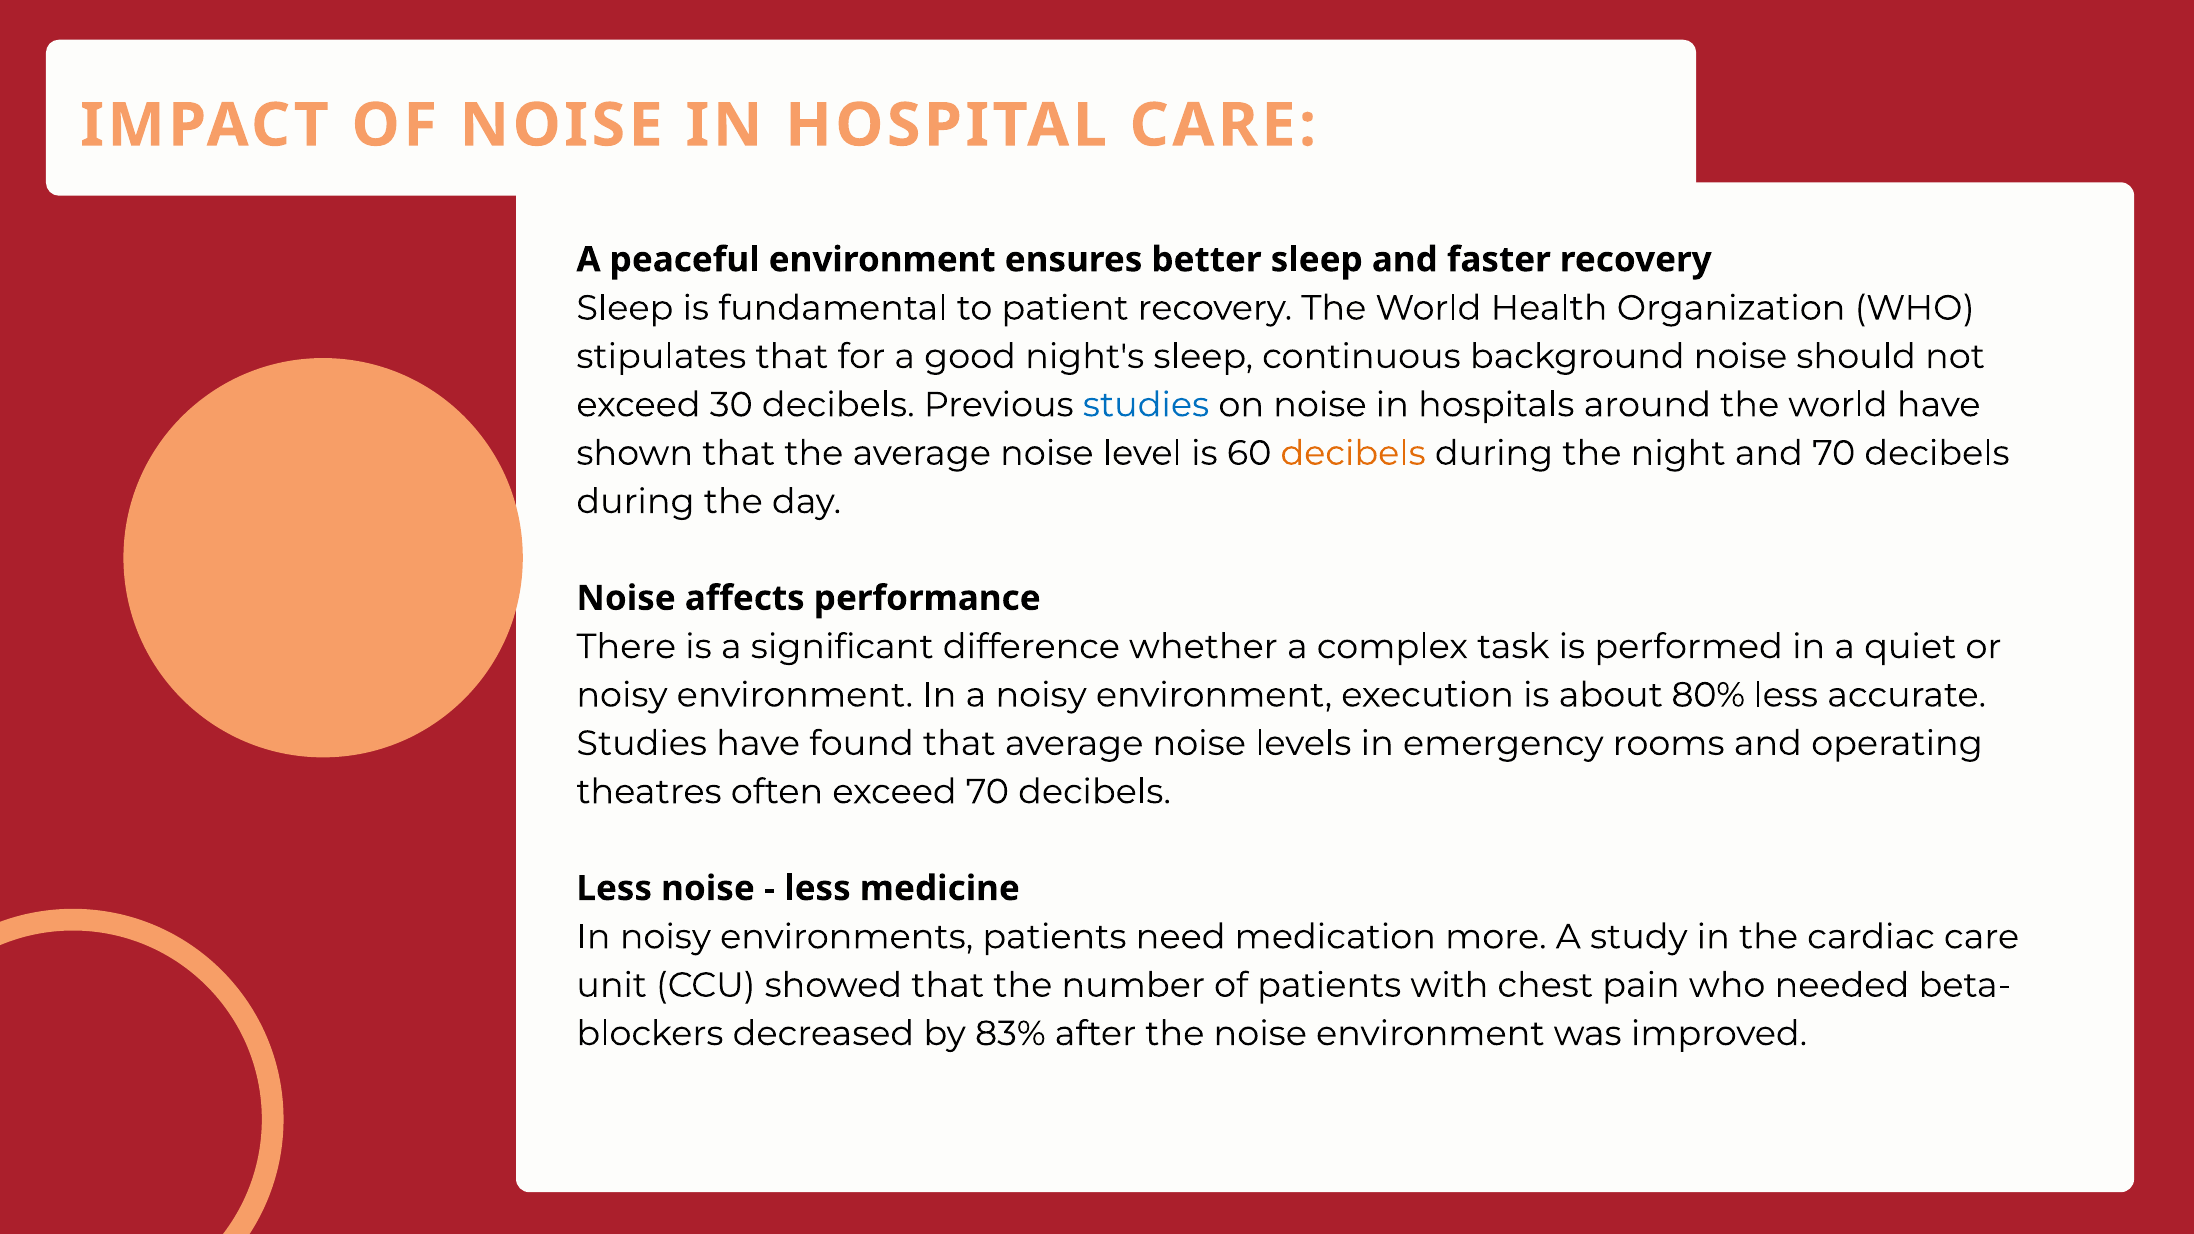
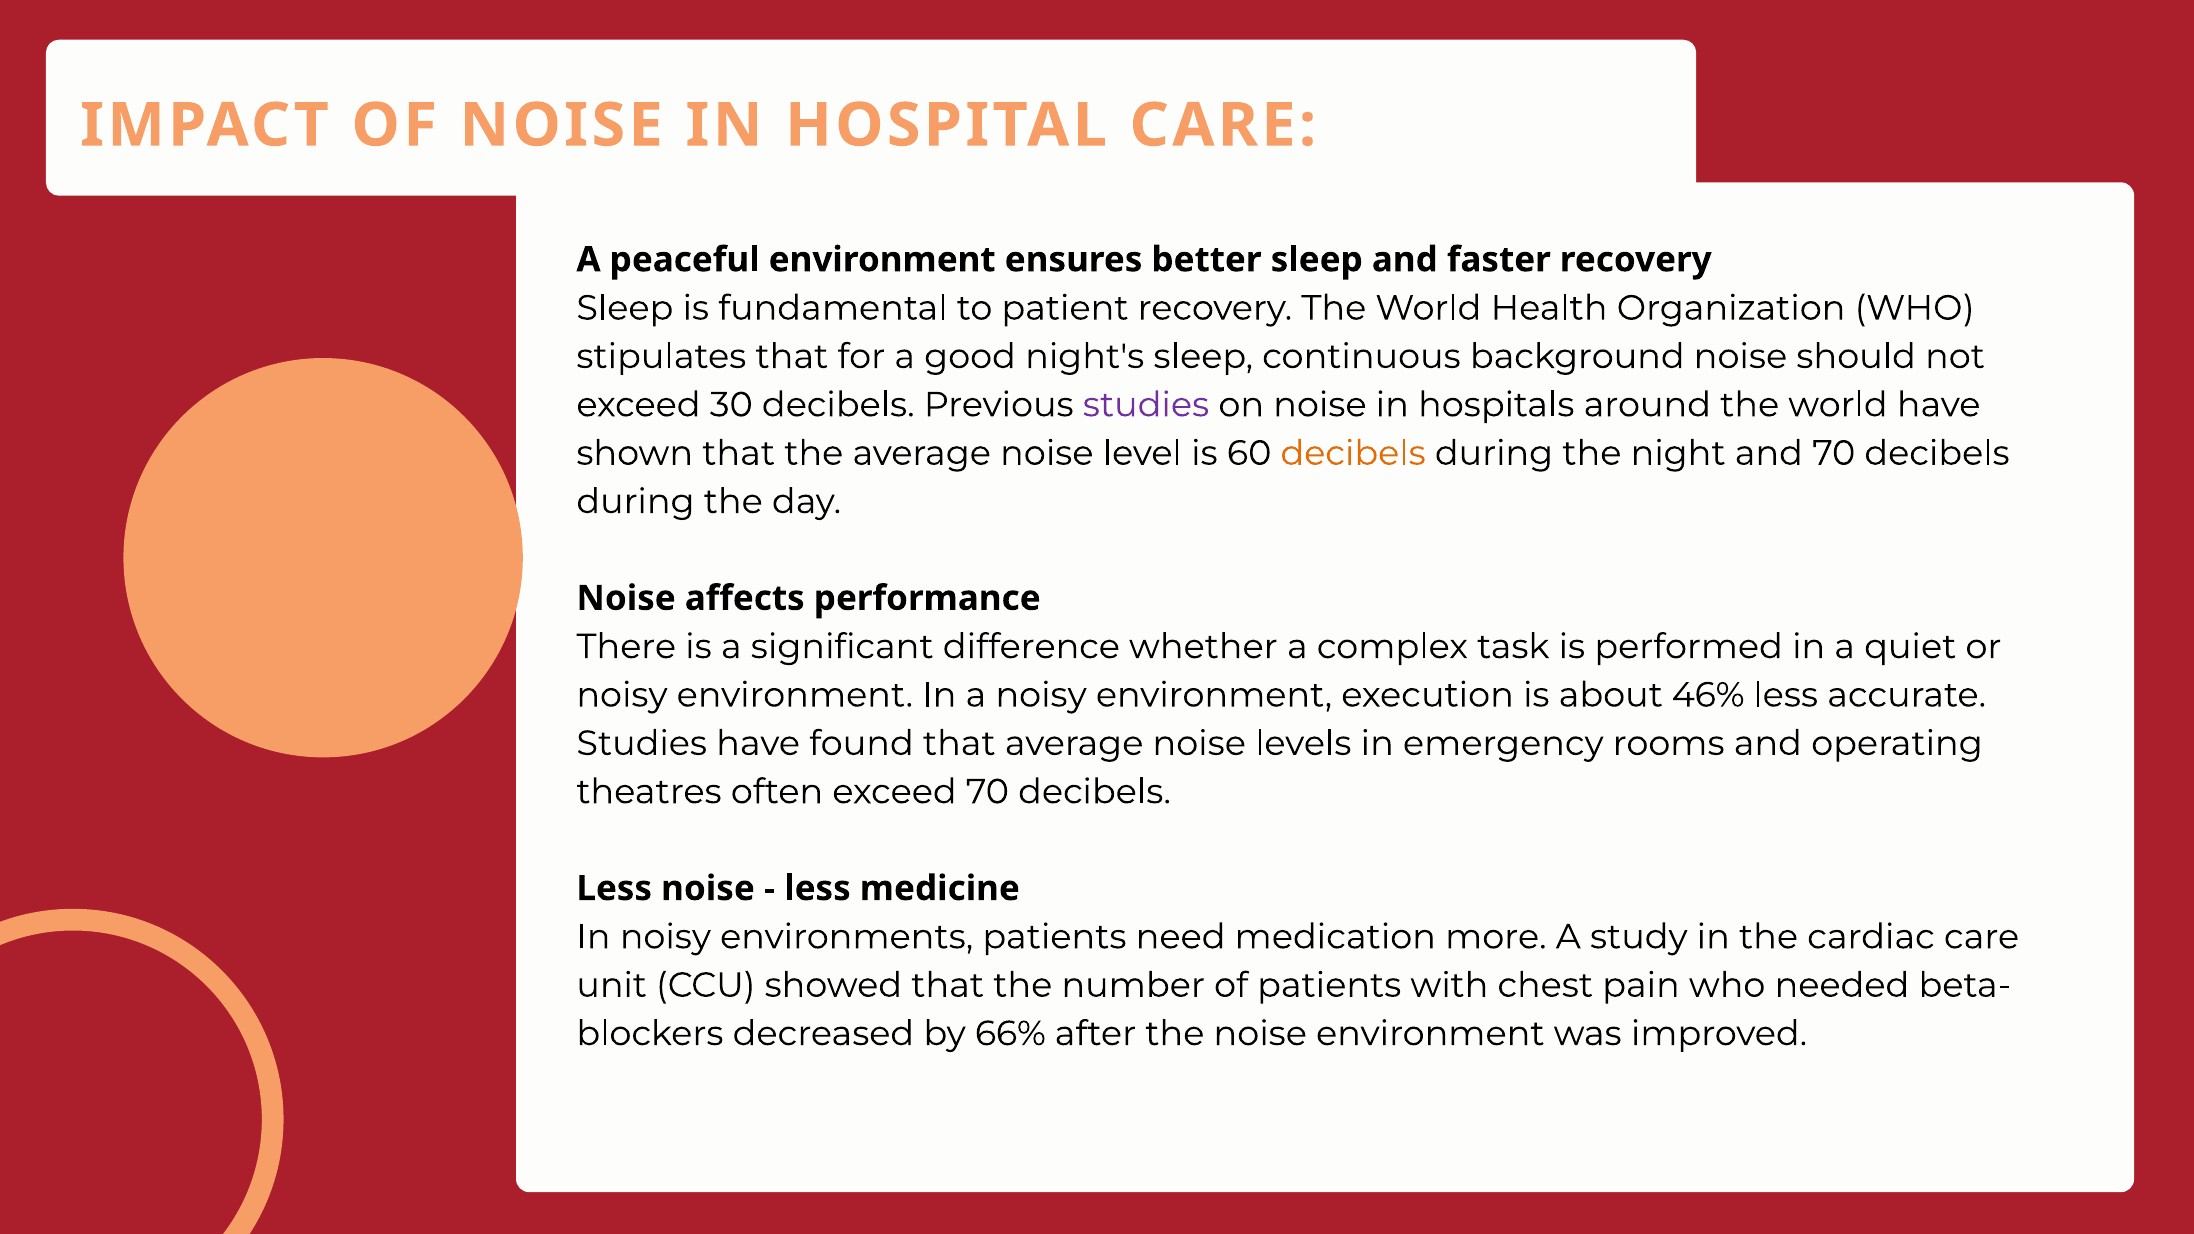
studies at (1146, 405) colour: blue -> purple
80%: 80% -> 46%
83%: 83% -> 66%
